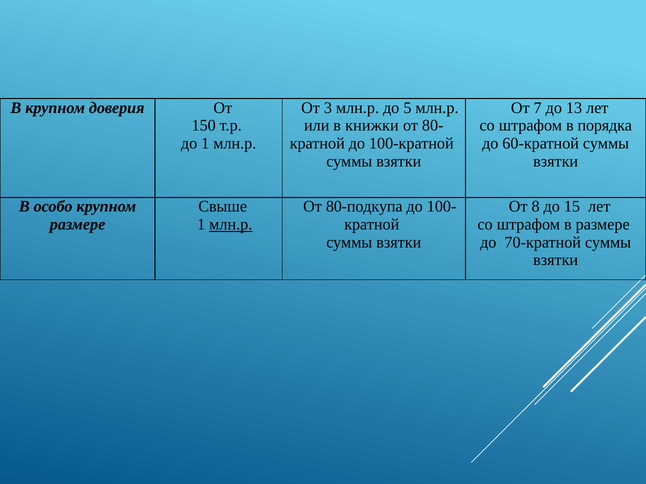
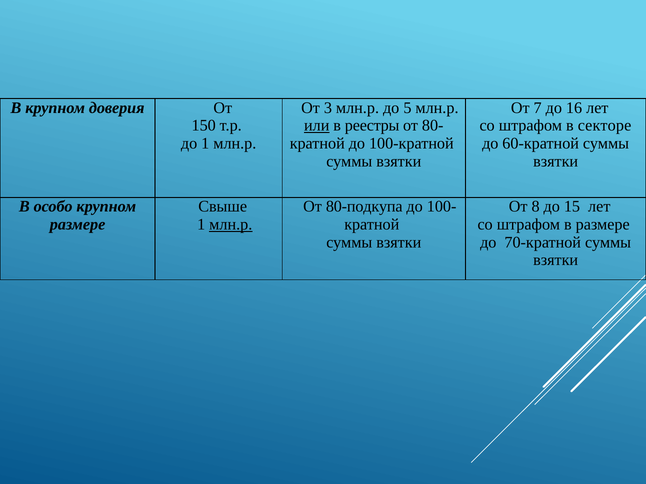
13: 13 -> 16
или underline: none -> present
книжки: книжки -> реестры
порядка: порядка -> секторе
